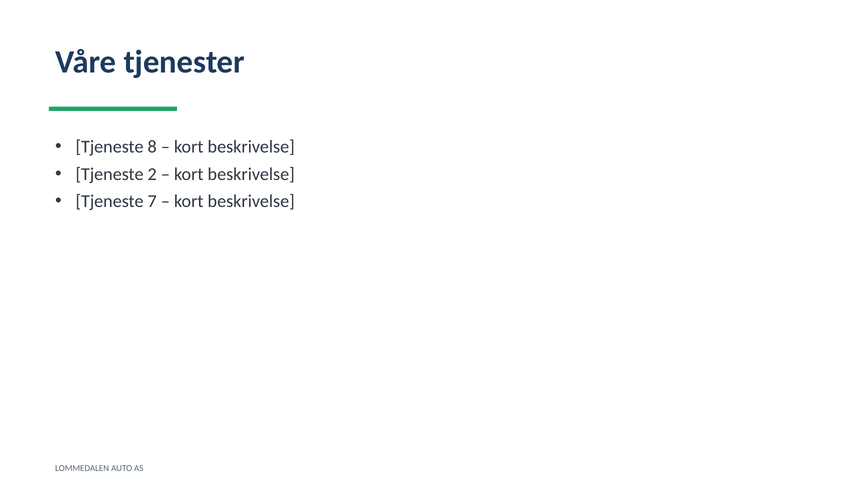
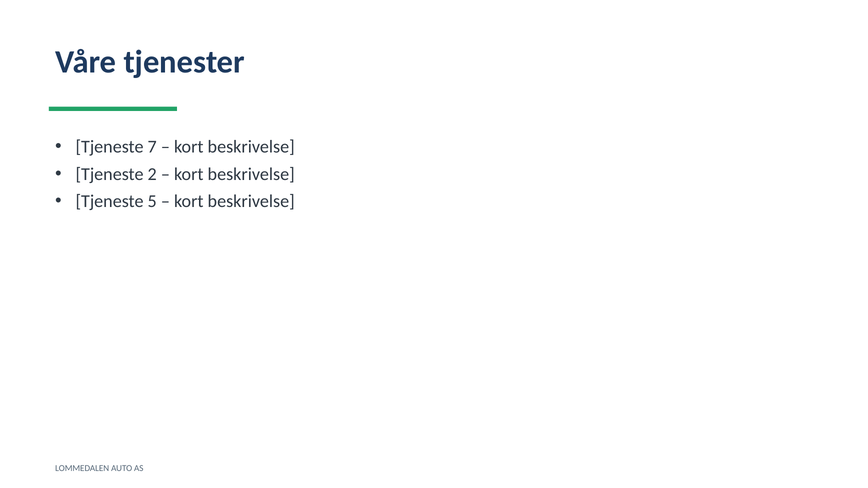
8: 8 -> 7
7: 7 -> 5
